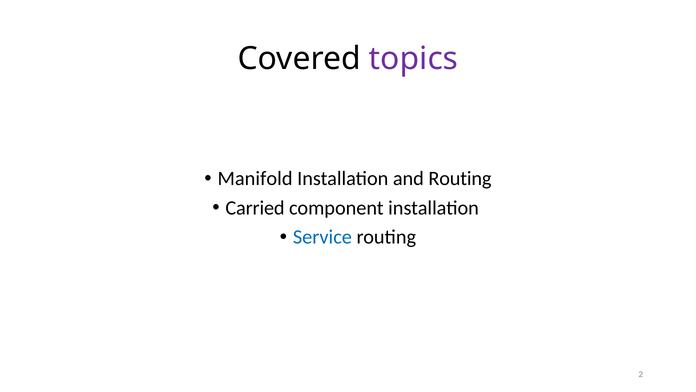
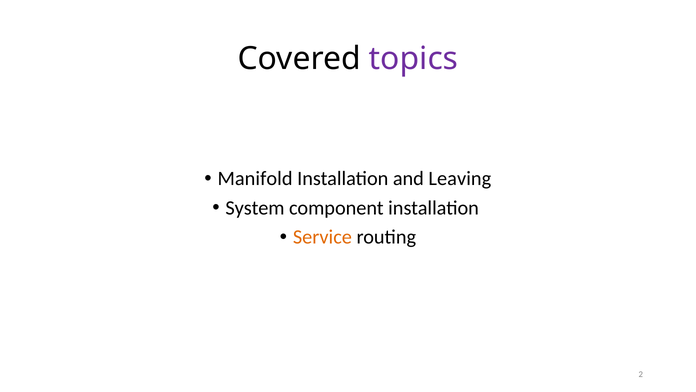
and Routing: Routing -> Leaving
Carried: Carried -> System
Service colour: blue -> orange
